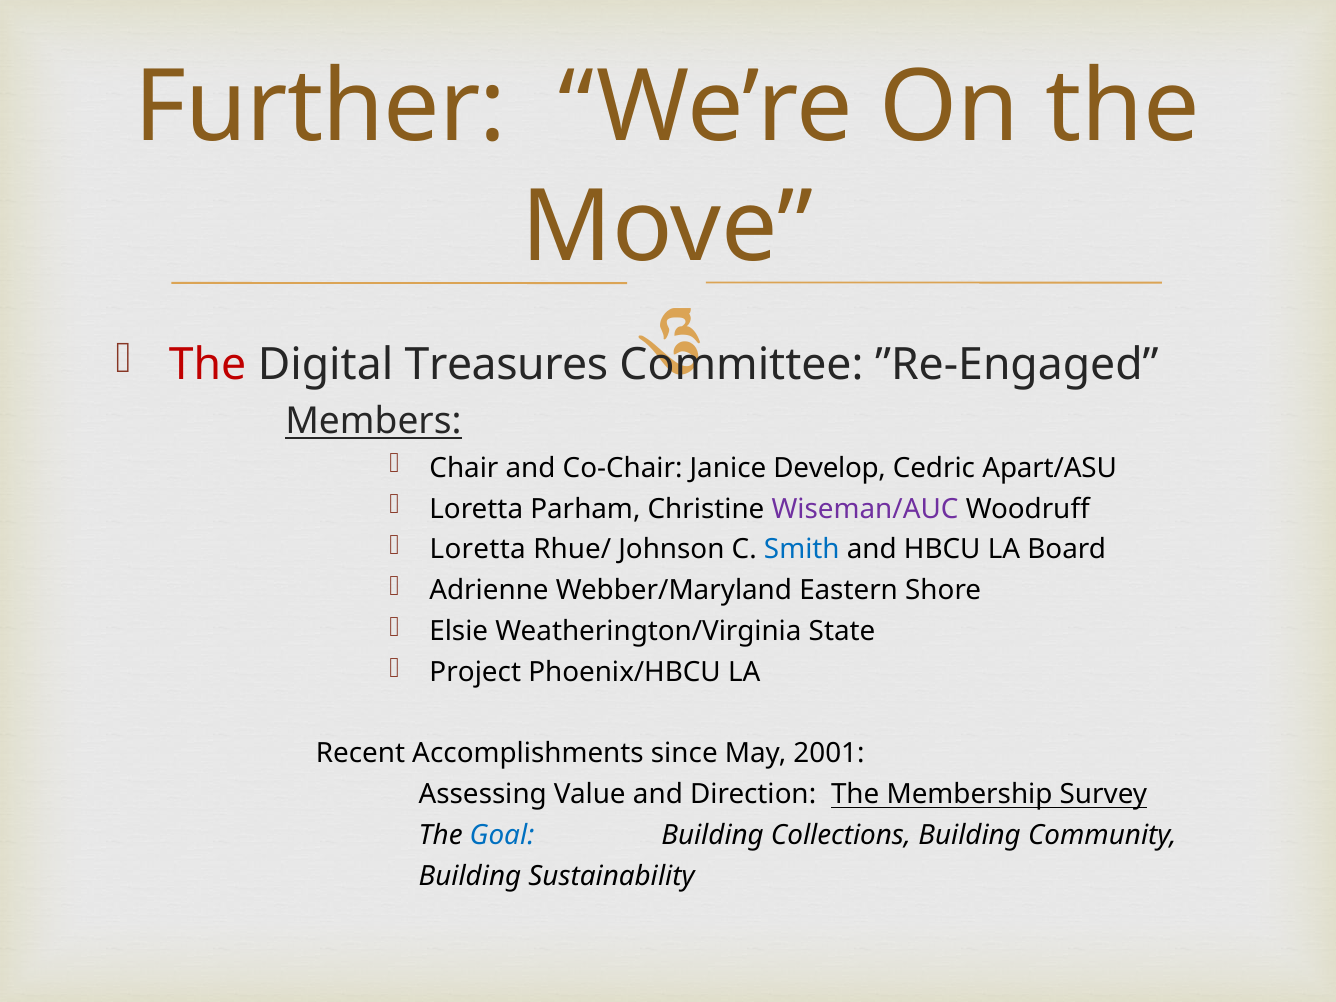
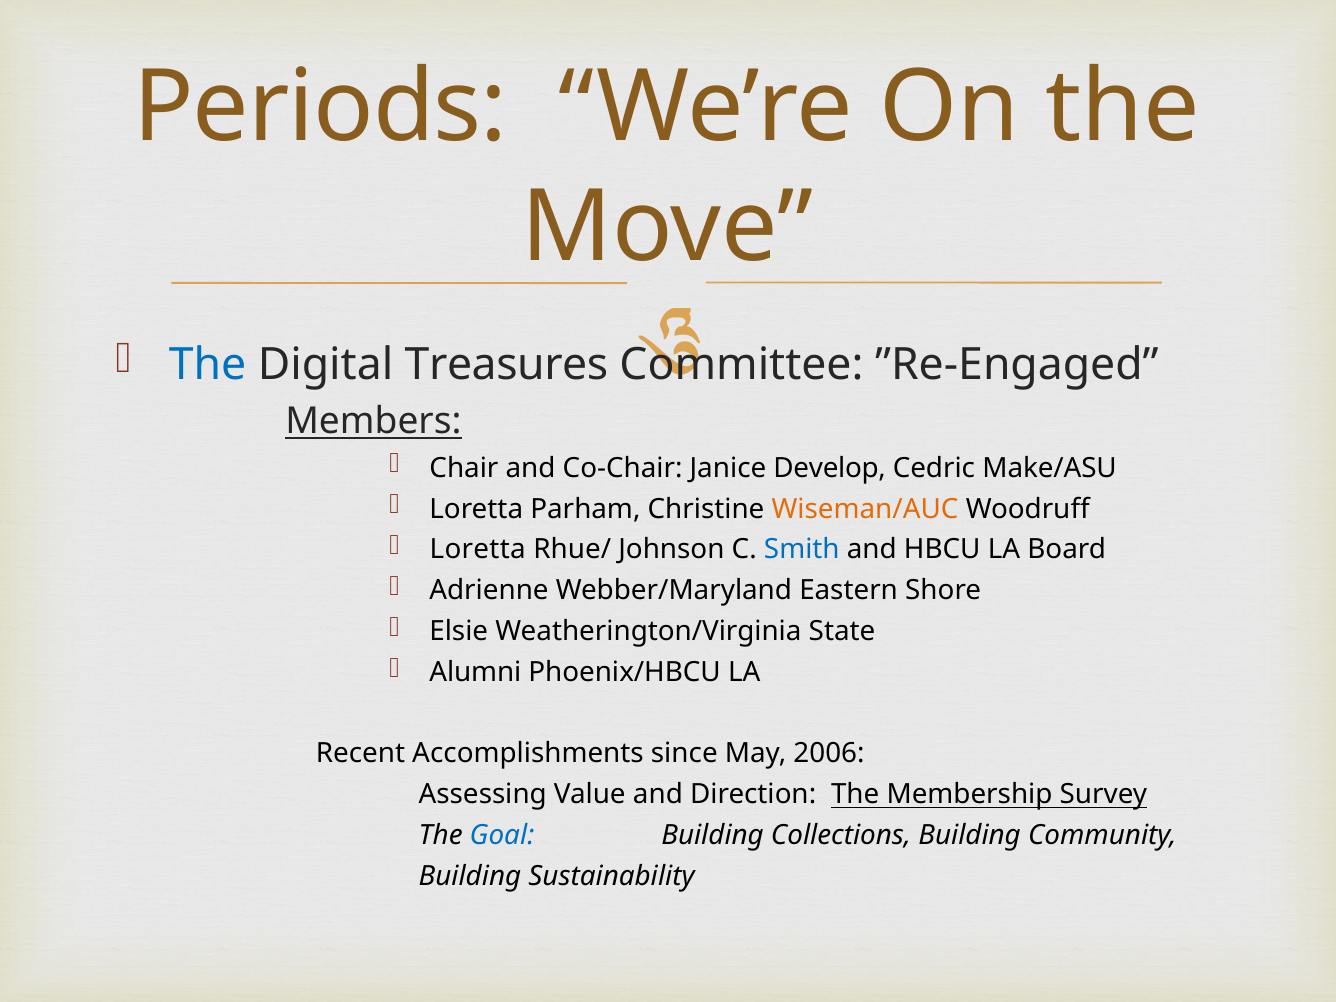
Further: Further -> Periods
The at (208, 365) colour: red -> blue
Apart/ASU: Apart/ASU -> Make/ASU
Wiseman/AUC colour: purple -> orange
Project: Project -> Alumni
2001: 2001 -> 2006
